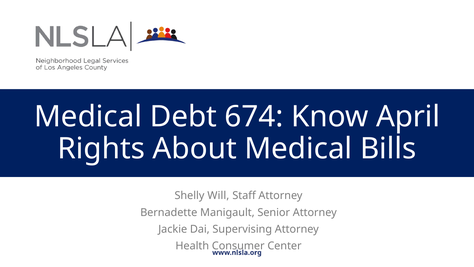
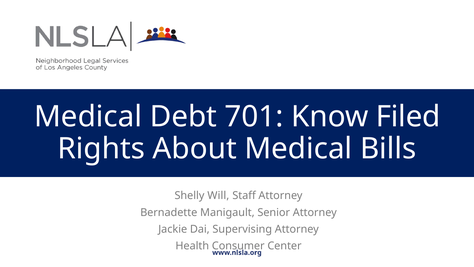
674: 674 -> 701
April: April -> Filed
